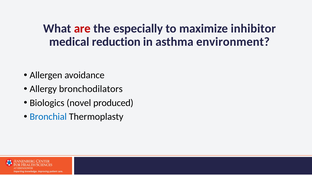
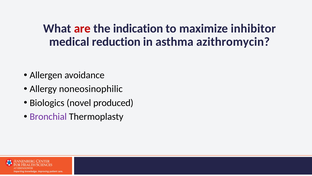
especially: especially -> indication
environment: environment -> azithromycin
bronchodilators: bronchodilators -> noneosinophilic
Bronchial colour: blue -> purple
